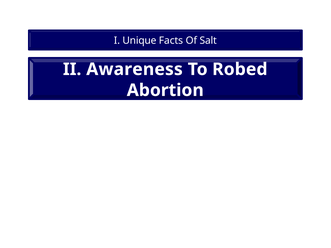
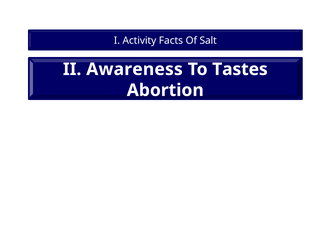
Unique: Unique -> Activity
Robed: Robed -> Tastes
